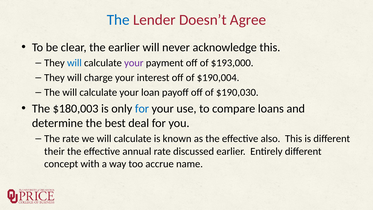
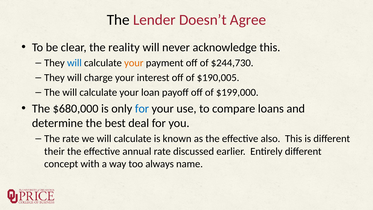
The at (118, 20) colour: blue -> black
the earlier: earlier -> reality
your at (134, 63) colour: purple -> orange
$193,000: $193,000 -> $244,730
$190,004: $190,004 -> $190,005
$190,030: $190,030 -> $199,000
$180,003: $180,003 -> $680,000
accrue: accrue -> always
